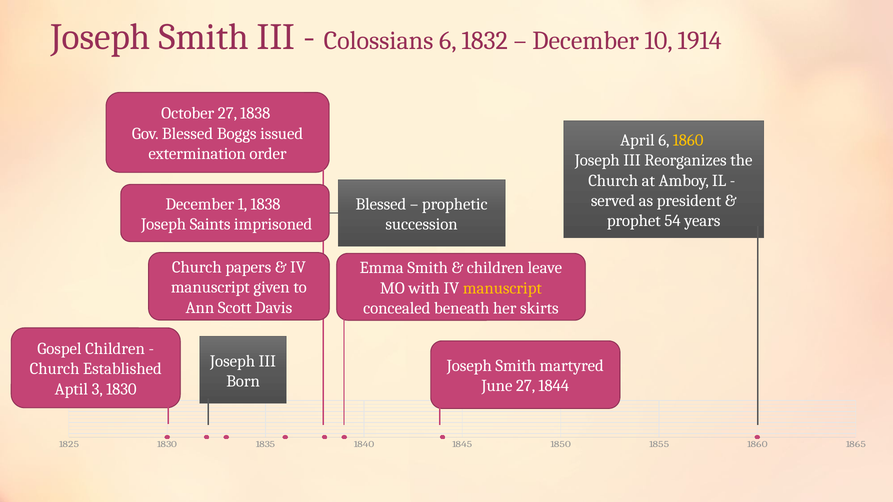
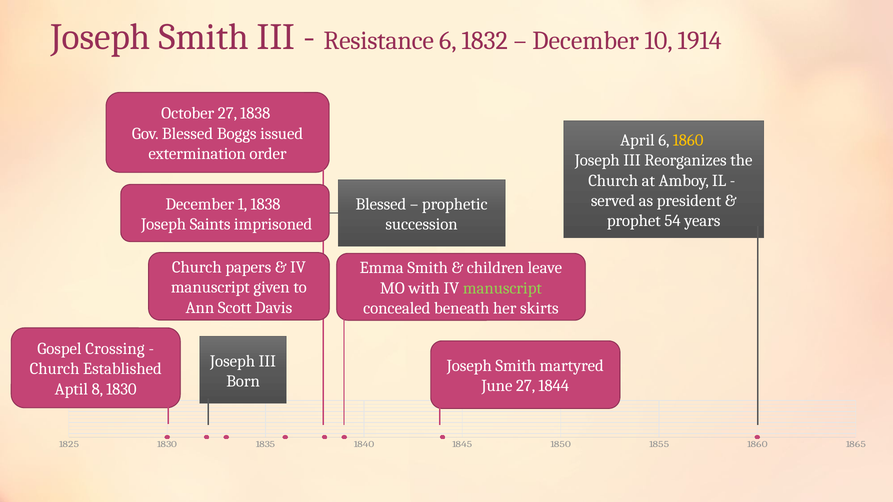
Colossians: Colossians -> Resistance
manuscript at (502, 288) colour: yellow -> light green
Gospel Children: Children -> Crossing
3: 3 -> 8
